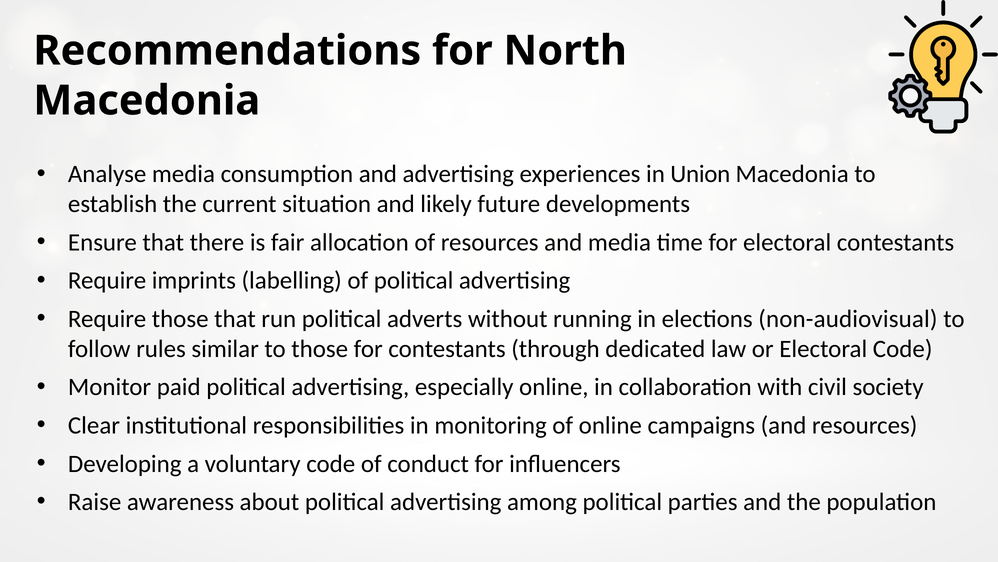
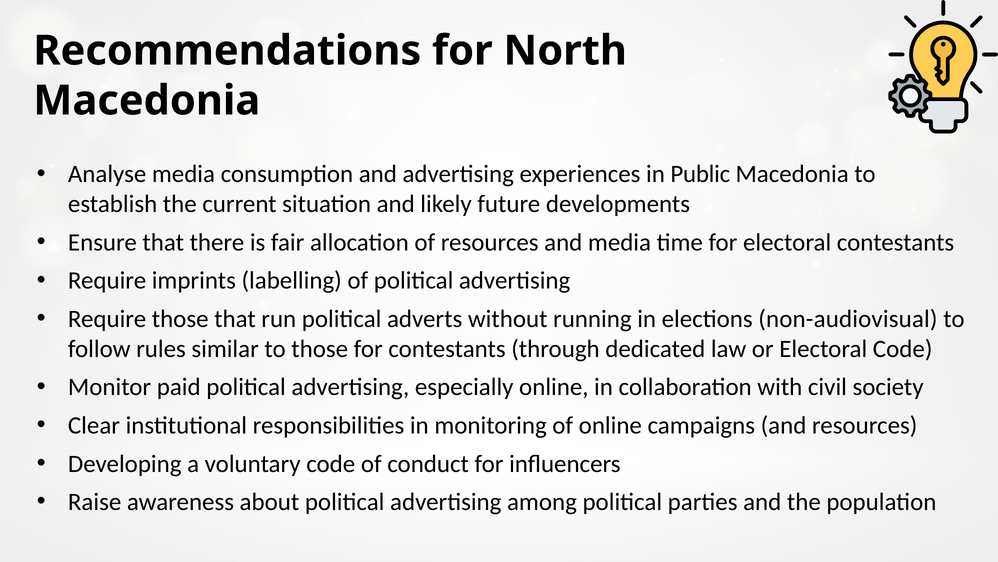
Union: Union -> Public
